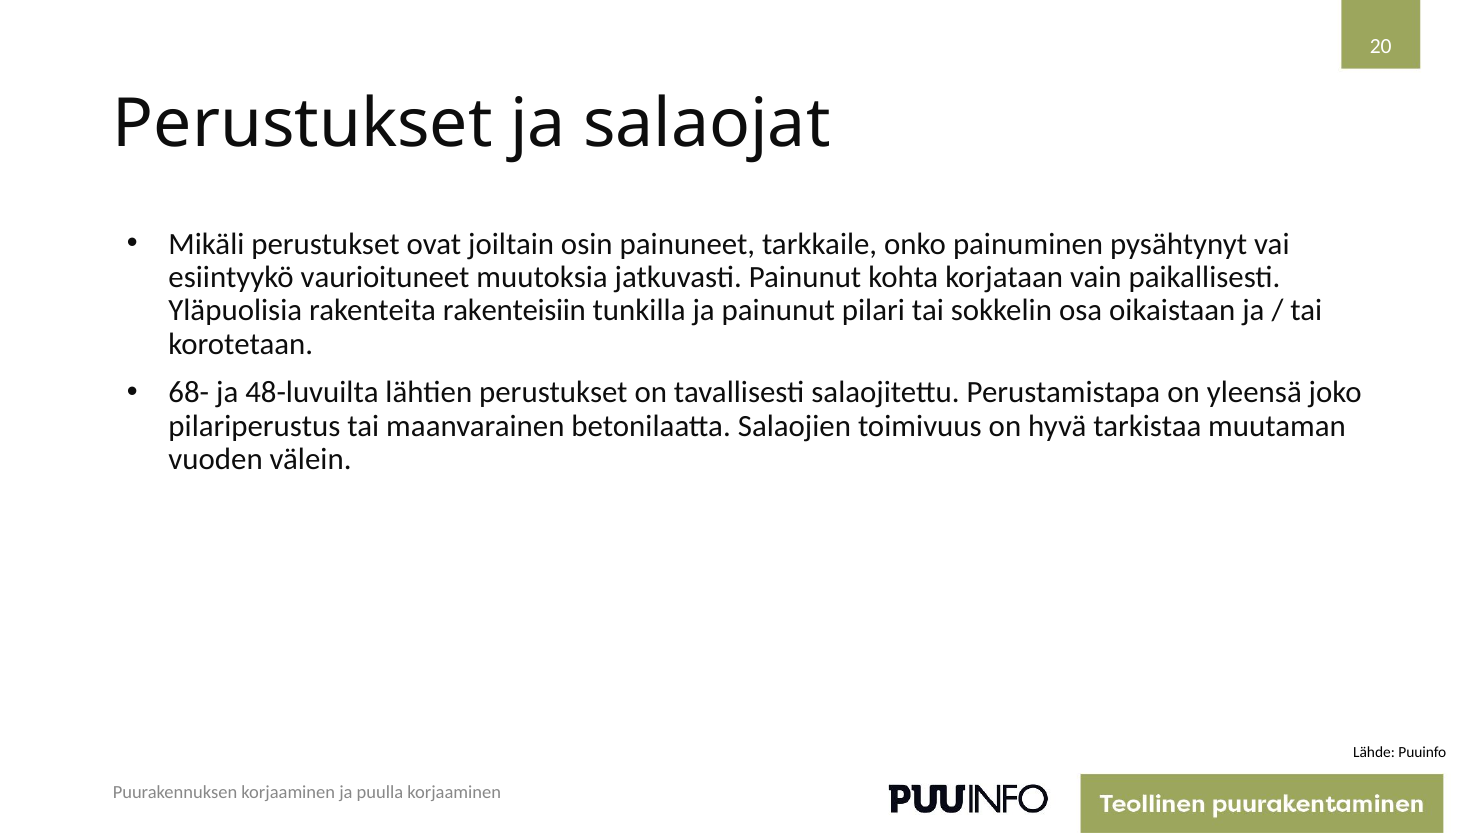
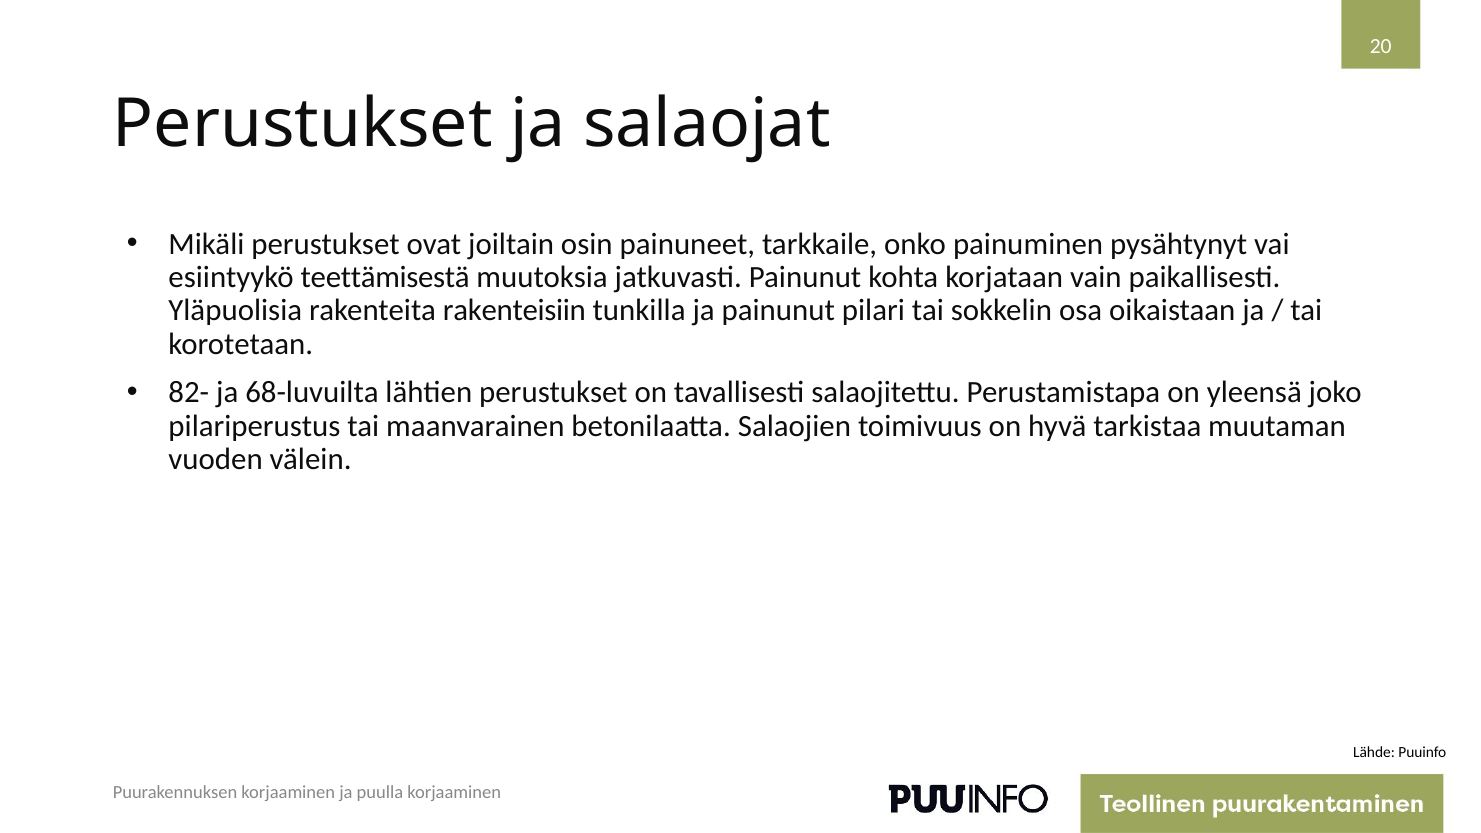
vaurioituneet: vaurioituneet -> teettämisestä
68-: 68- -> 82-
48-luvuilta: 48-luvuilta -> 68-luvuilta
